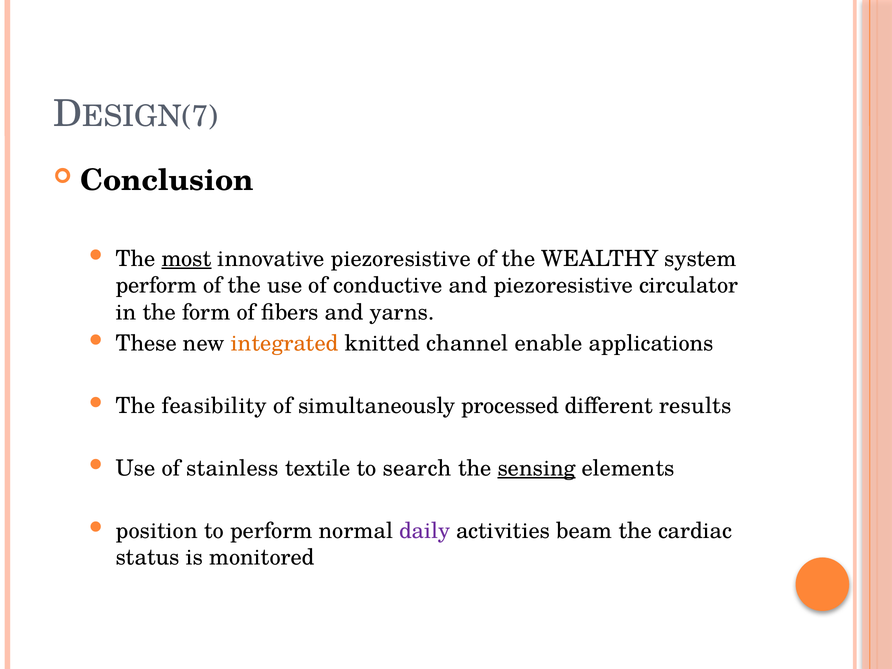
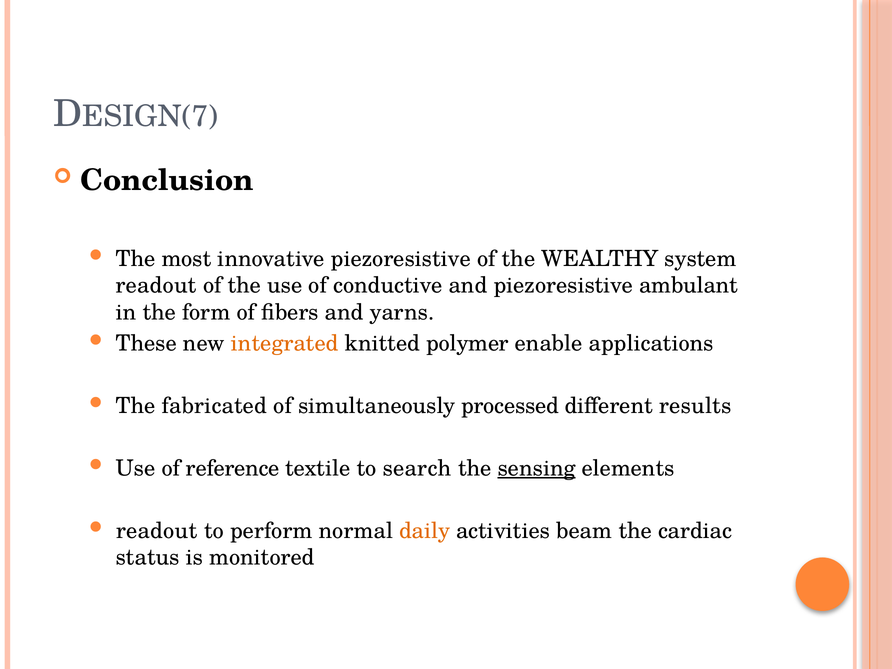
most underline: present -> none
perform at (156, 285): perform -> readout
circulator: circulator -> ambulant
channel: channel -> polymer
feasibility: feasibility -> fabricated
stainless: stainless -> reference
position at (157, 531): position -> readout
daily colour: purple -> orange
